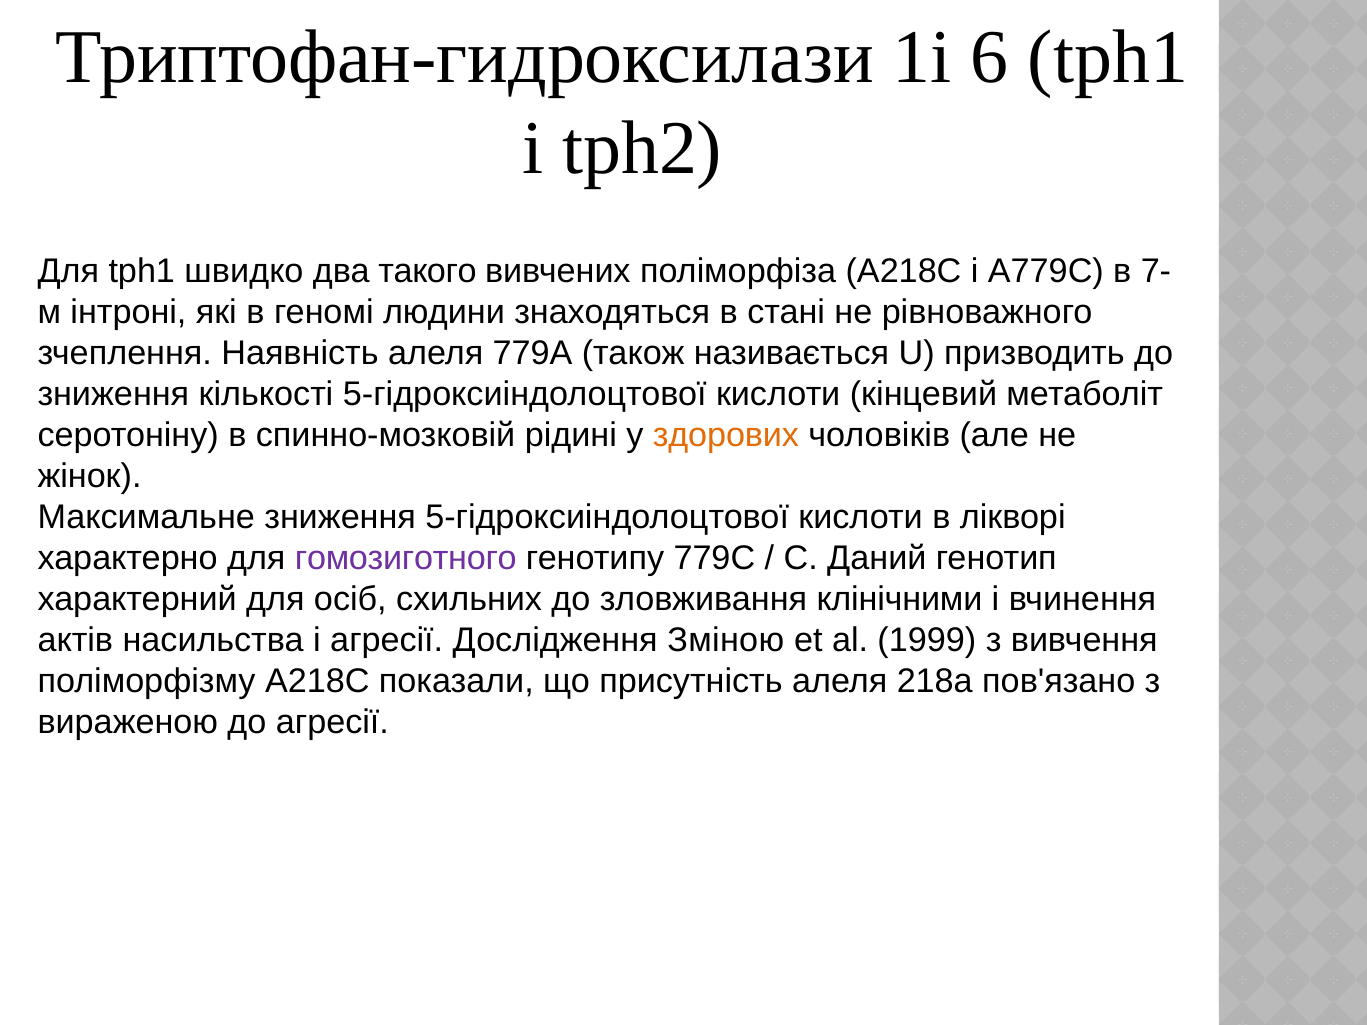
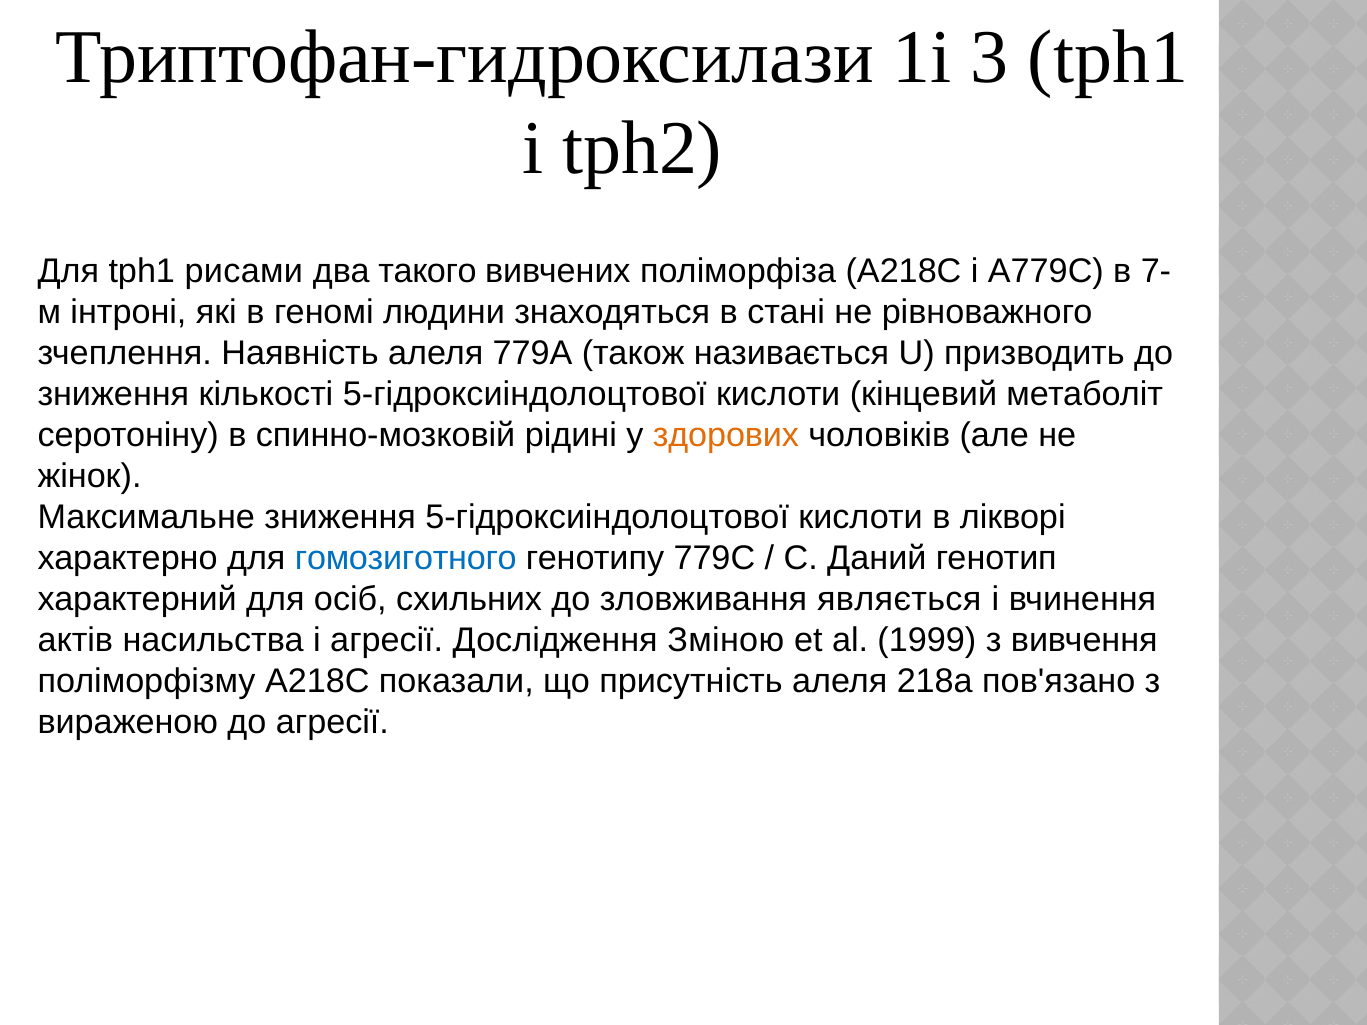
6: 6 -> 3
швидко: швидко -> рисами
гомозиготного colour: purple -> blue
клінічними: клінічними -> являється
